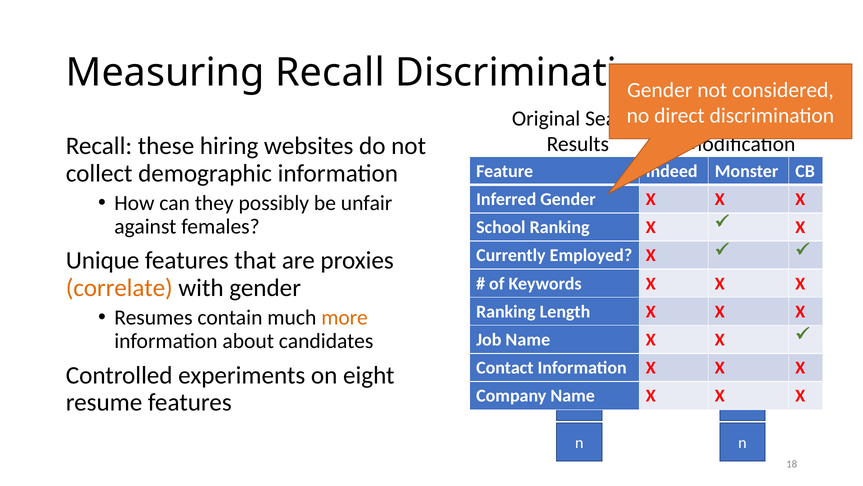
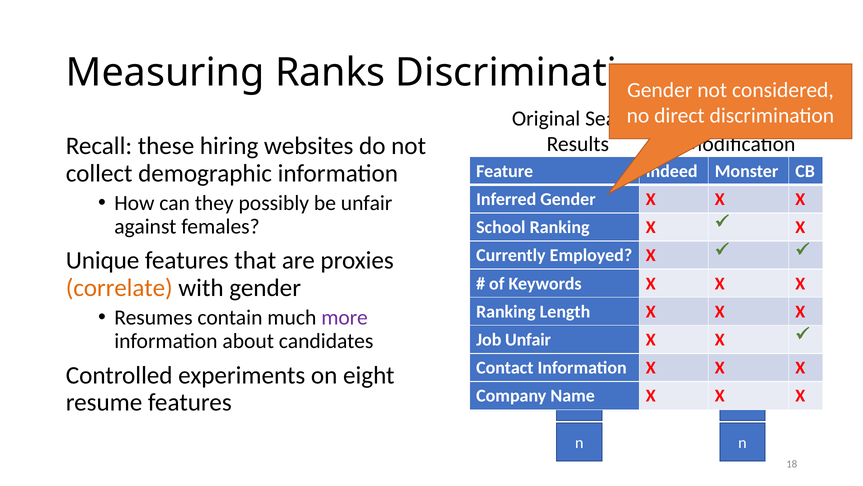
Measuring Recall: Recall -> Ranks
more colour: orange -> purple
Job Name: Name -> Unfair
